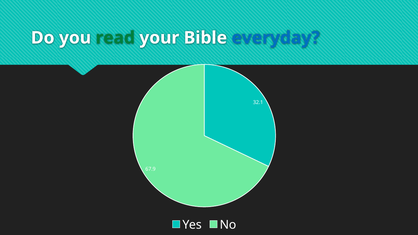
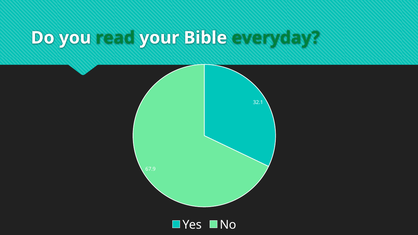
everyday colour: blue -> green
